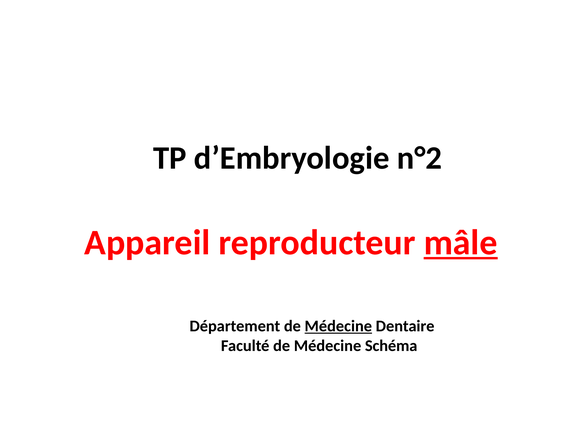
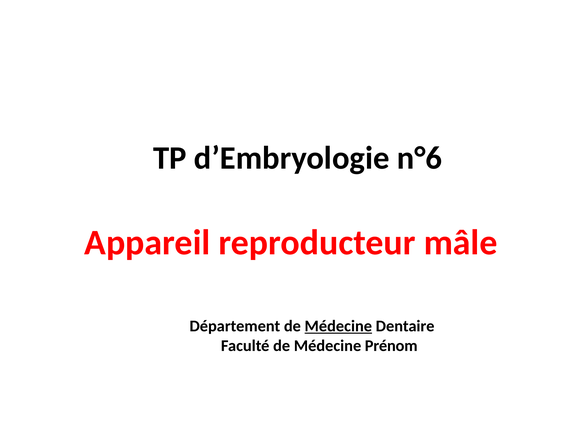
n°2: n°2 -> n°6
mâle underline: present -> none
Schéma: Schéma -> Prénom
